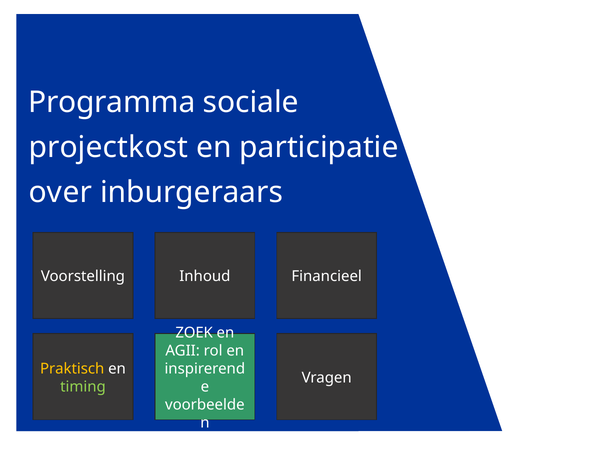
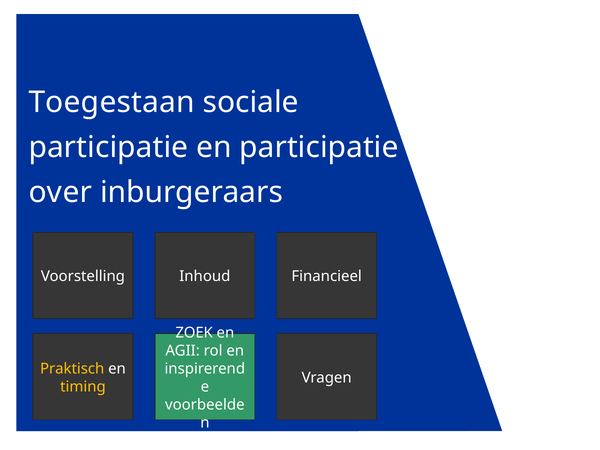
Programma: Programma -> Toegestaan
projectkost at (108, 147): projectkost -> participatie
timing colour: light green -> yellow
